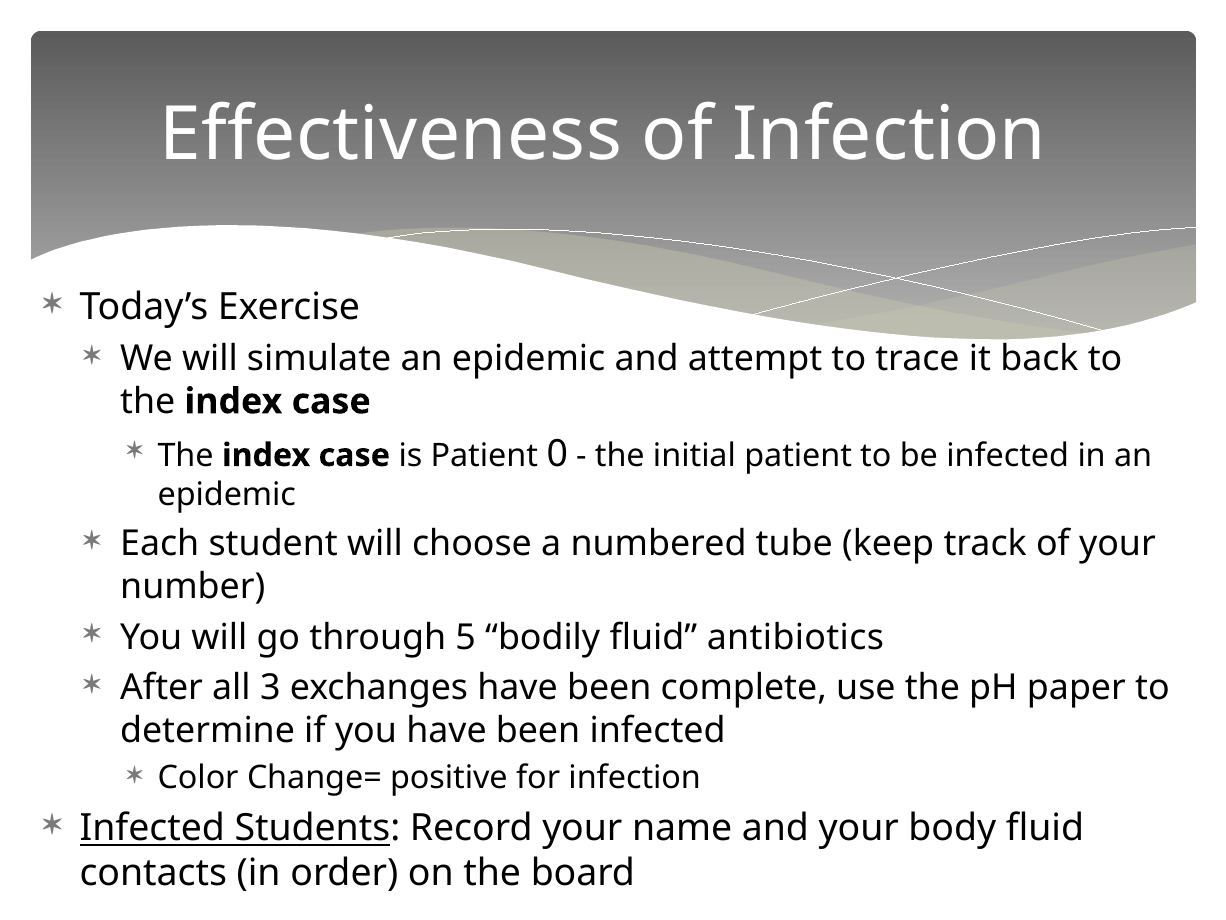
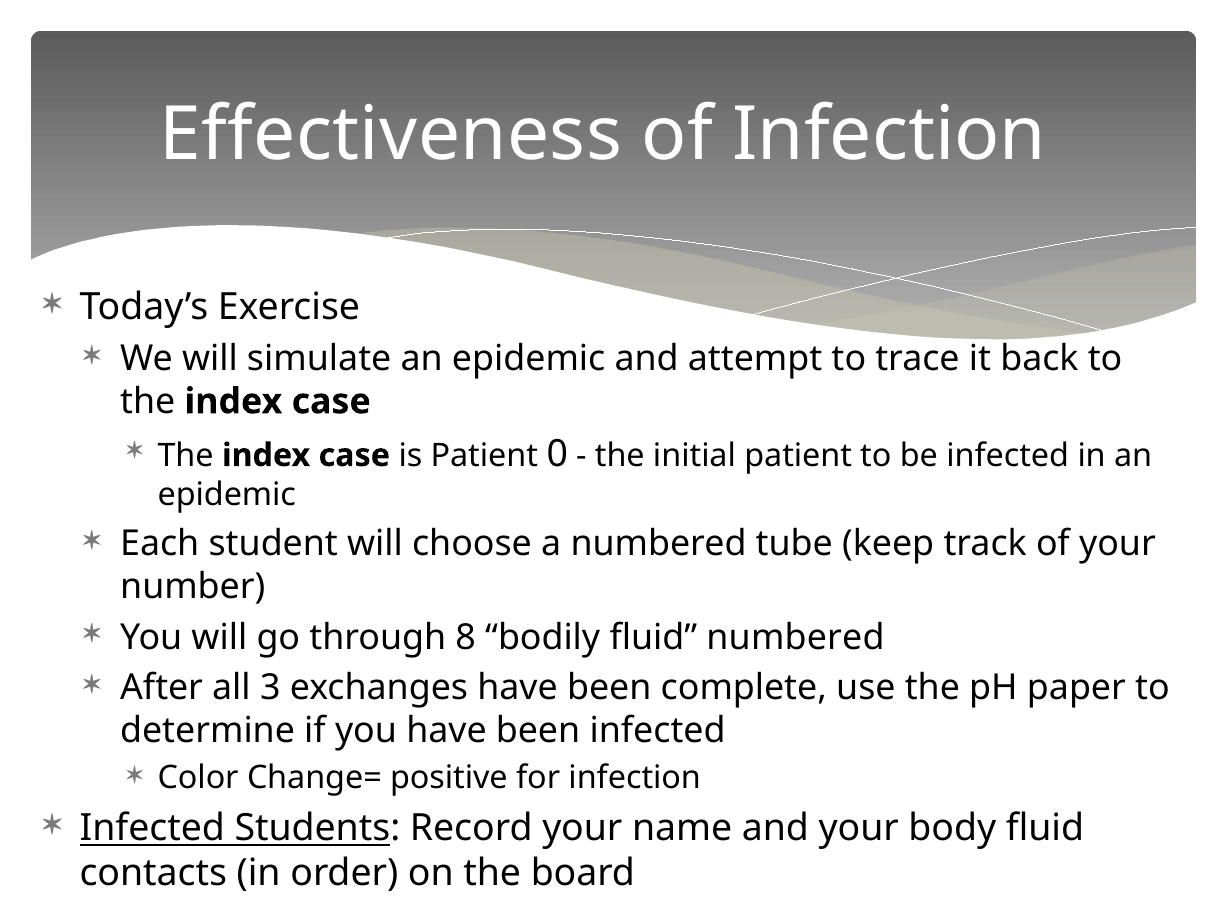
5: 5 -> 8
fluid antibiotics: antibiotics -> numbered
